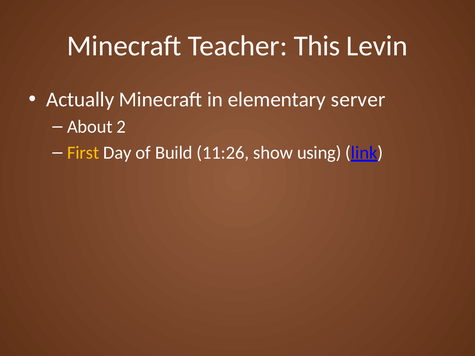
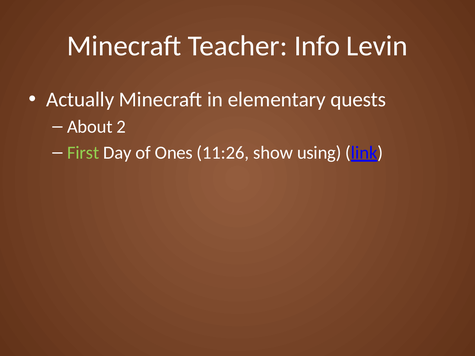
This: This -> Info
server: server -> quests
First colour: yellow -> light green
Build: Build -> Ones
